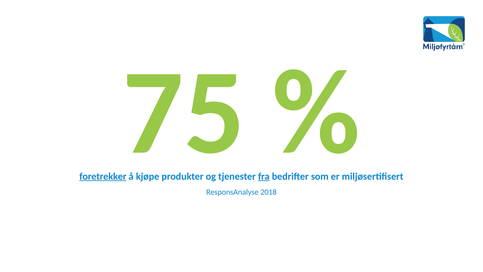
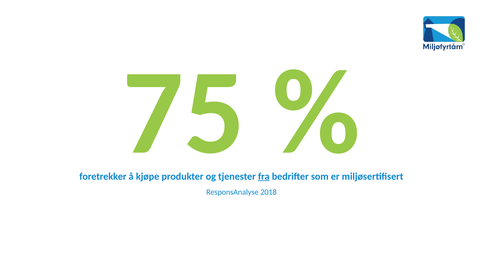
foretrekker underline: present -> none
